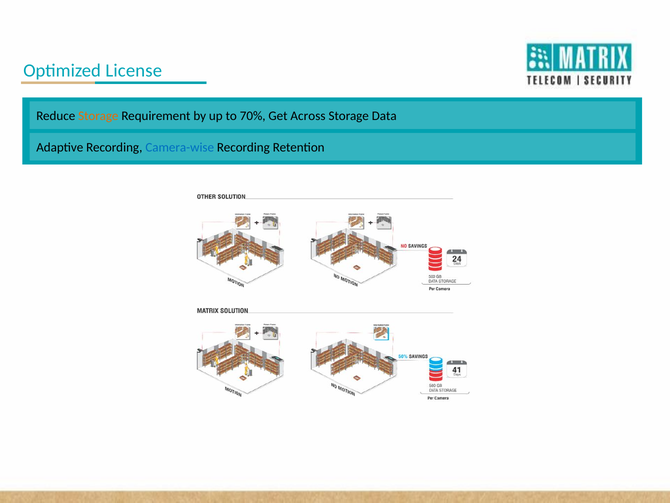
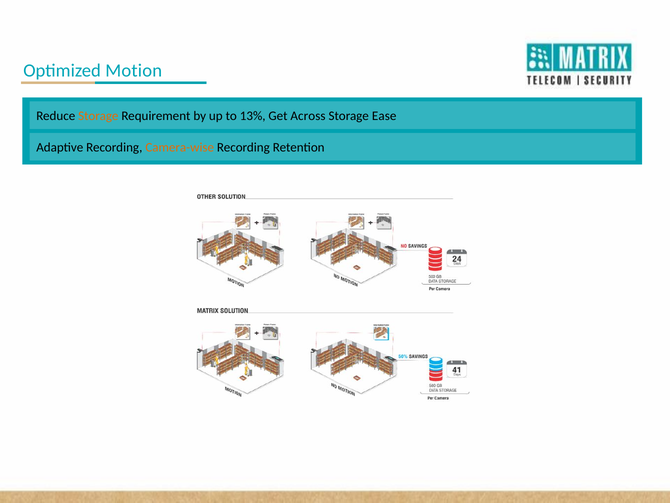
License: License -> Motion
70%: 70% -> 13%
Data: Data -> Ease
Camera-wise colour: blue -> orange
